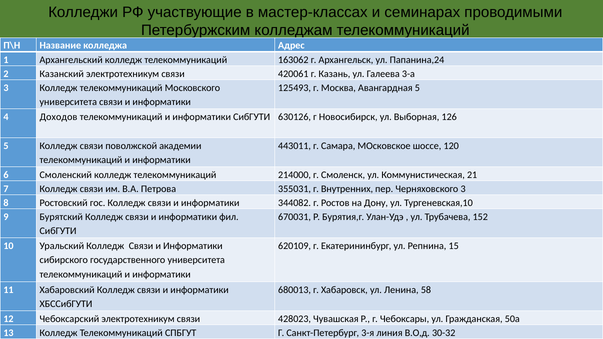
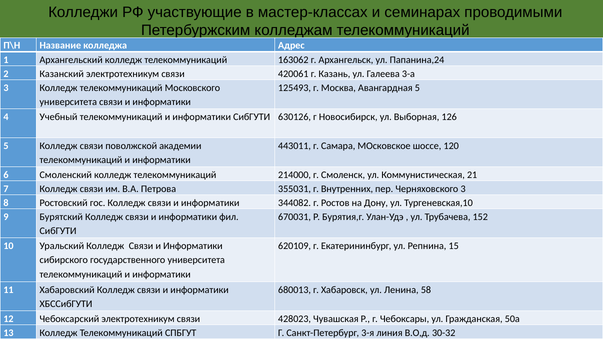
Доходов: Доходов -> Учебный
